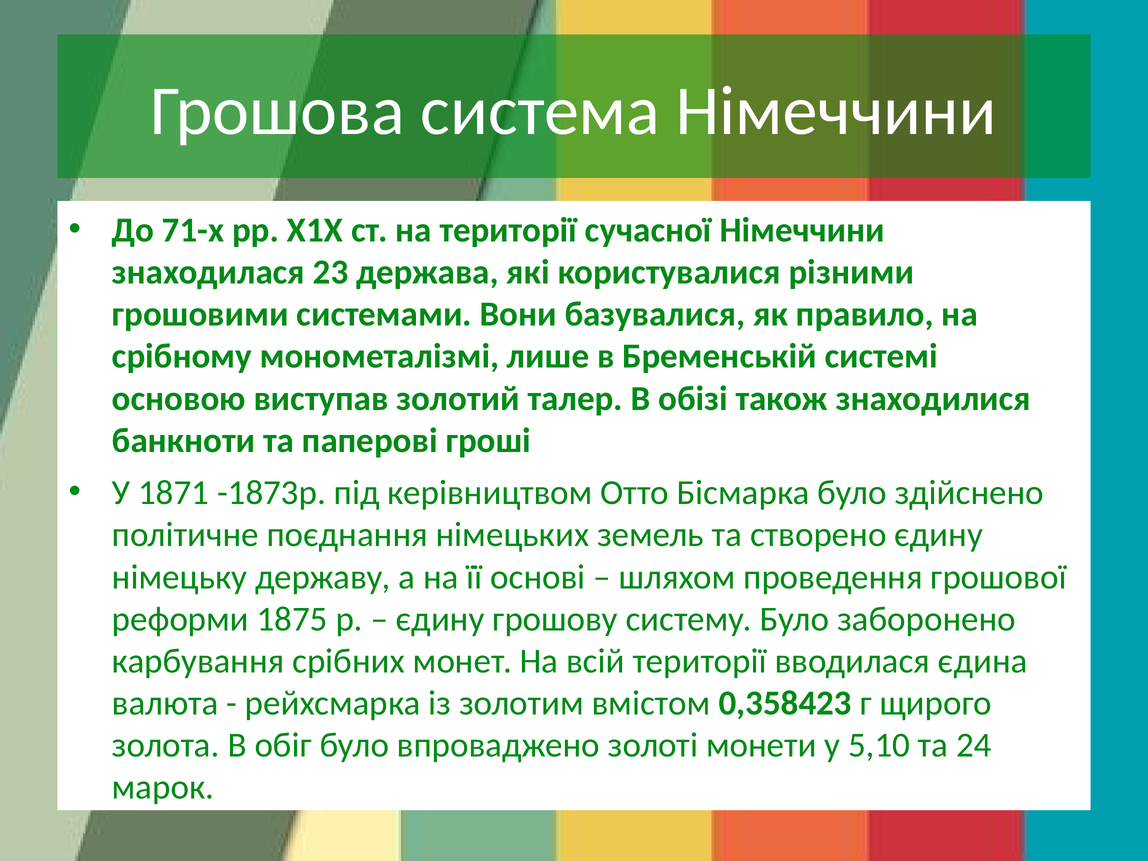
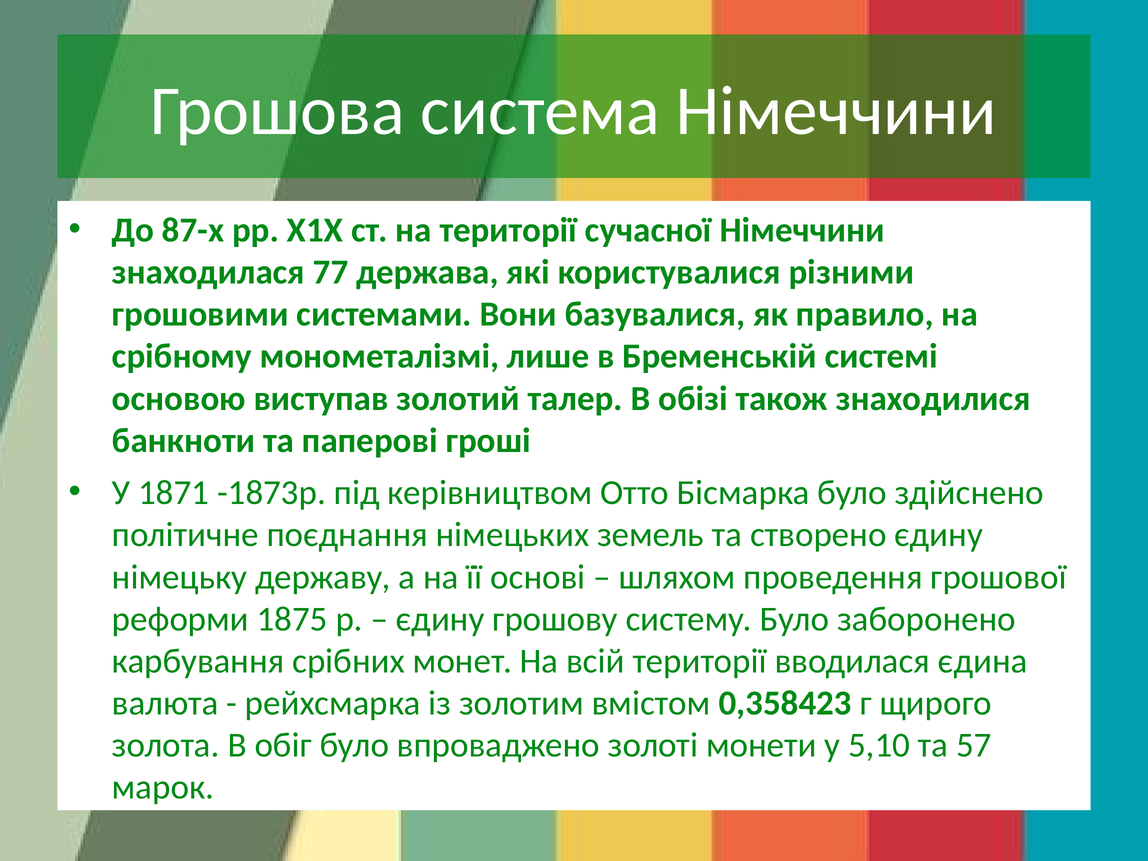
71-х: 71-х -> 87-х
23: 23 -> 77
24: 24 -> 57
